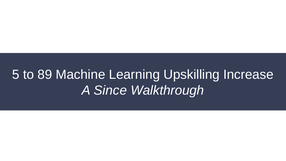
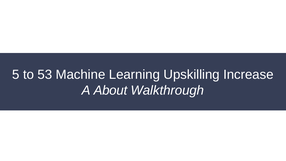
89: 89 -> 53
Since: Since -> About
